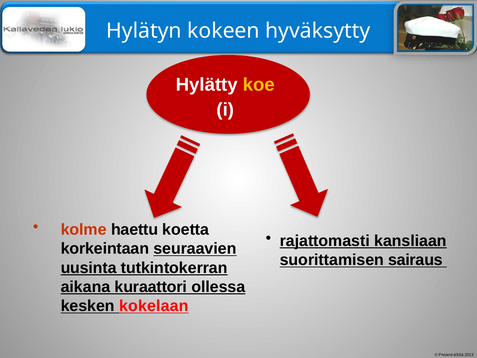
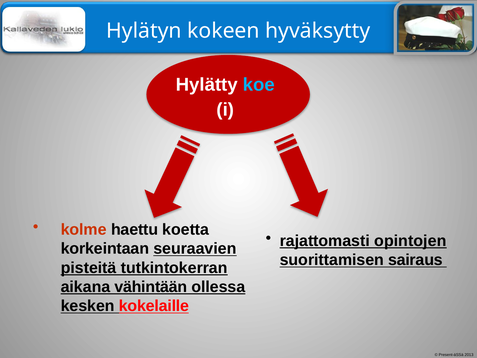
koe colour: yellow -> light blue
kansliaan: kansliaan -> opintojen
uusinta: uusinta -> pisteitä
kuraattori: kuraattori -> vähintään
kokelaan: kokelaan -> kokelaille
